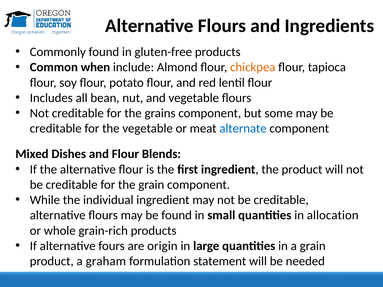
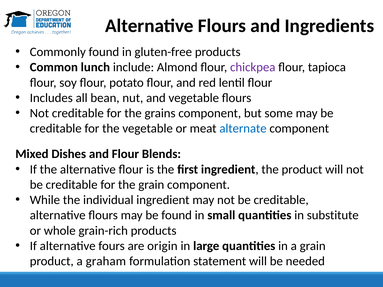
when: when -> lunch
chickpea colour: orange -> purple
allocation: allocation -> substitute
